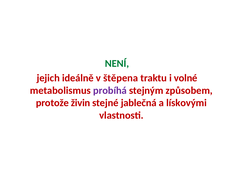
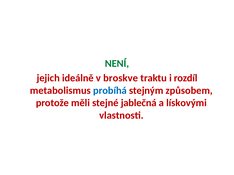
štěpena: štěpena -> broskve
volné: volné -> rozdíl
probíhá colour: purple -> blue
živin: živin -> měli
